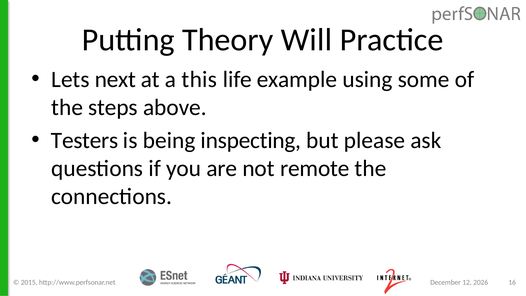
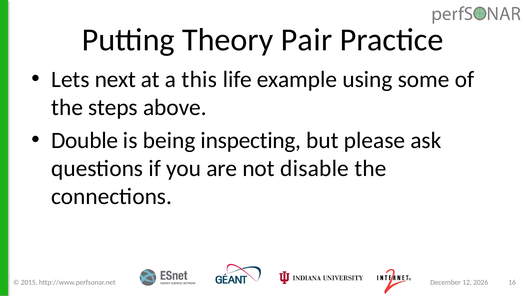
Will: Will -> Pair
Testers: Testers -> Double
remote: remote -> disable
